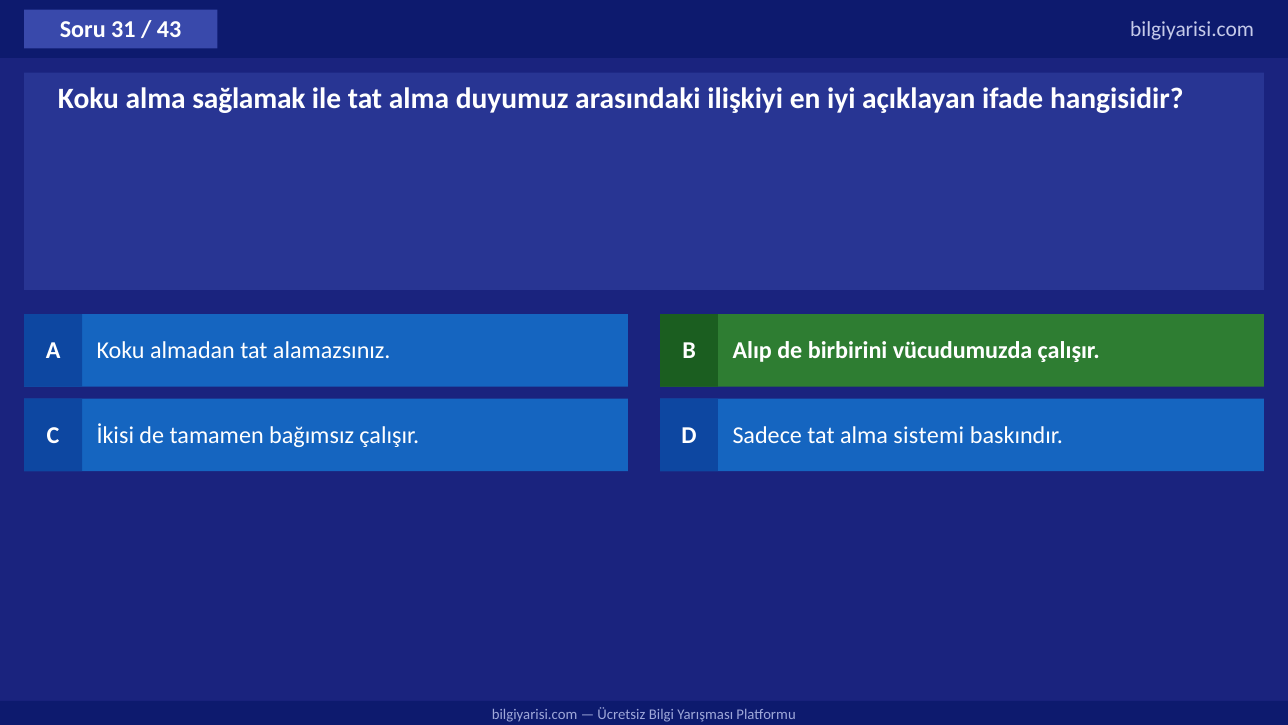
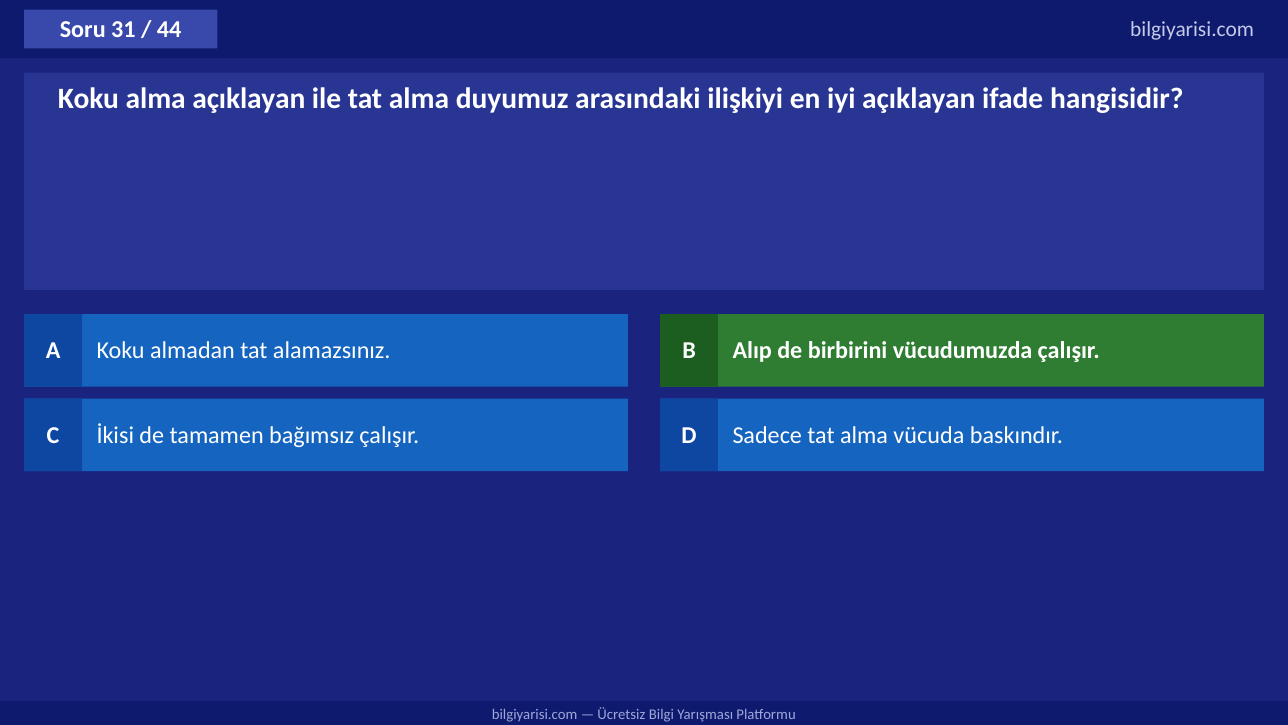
43: 43 -> 44
alma sağlamak: sağlamak -> açıklayan
sistemi: sistemi -> vücuda
